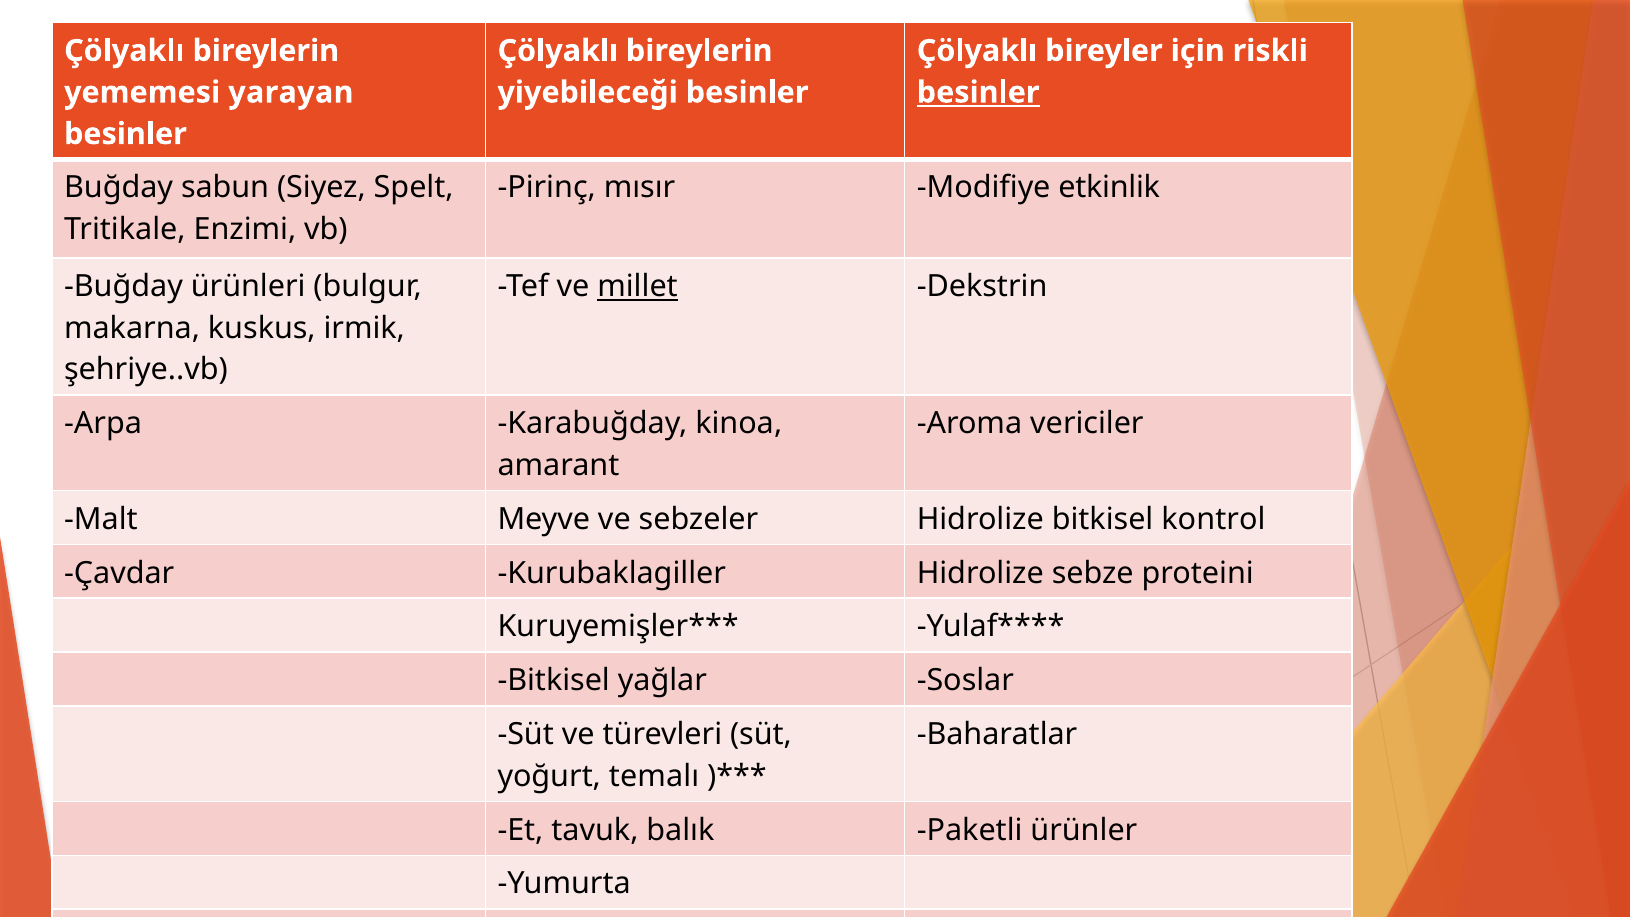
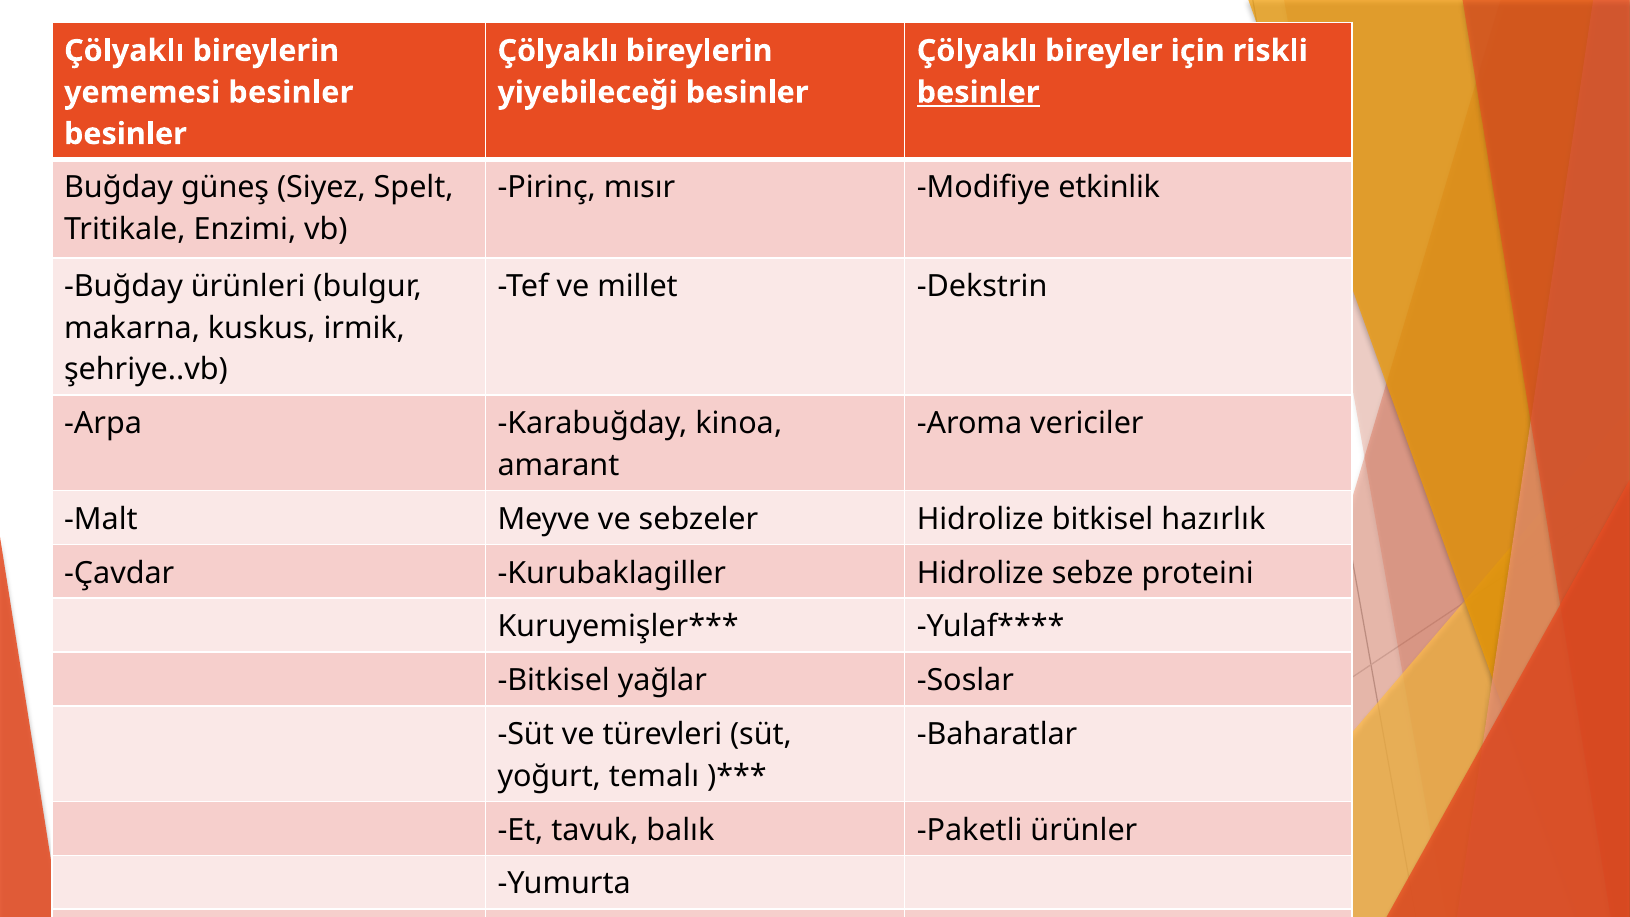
yememesi yarayan: yarayan -> besinler
sabun: sabun -> güneş
millet underline: present -> none
kontrol: kontrol -> hazırlık
